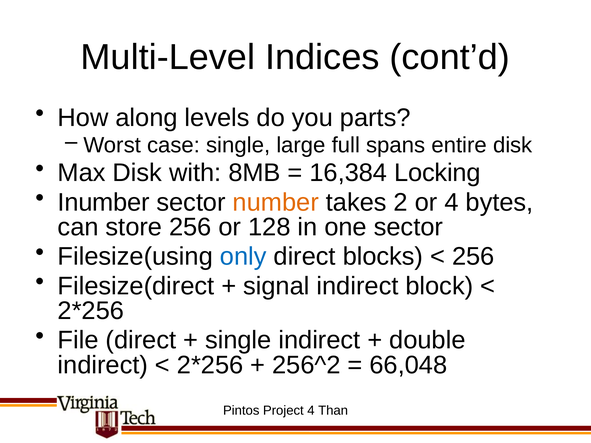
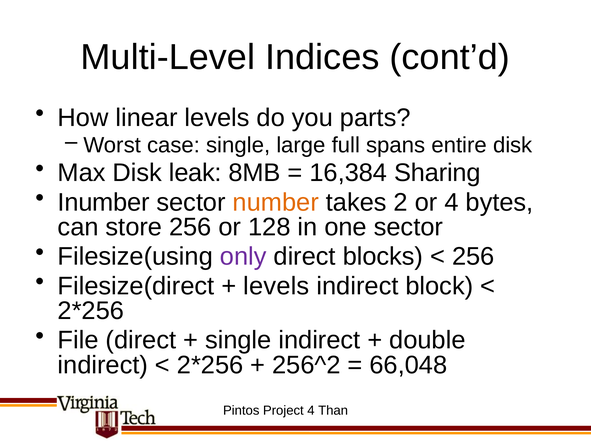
along: along -> linear
with: with -> leak
Locking: Locking -> Sharing
only colour: blue -> purple
signal at (276, 286): signal -> levels
